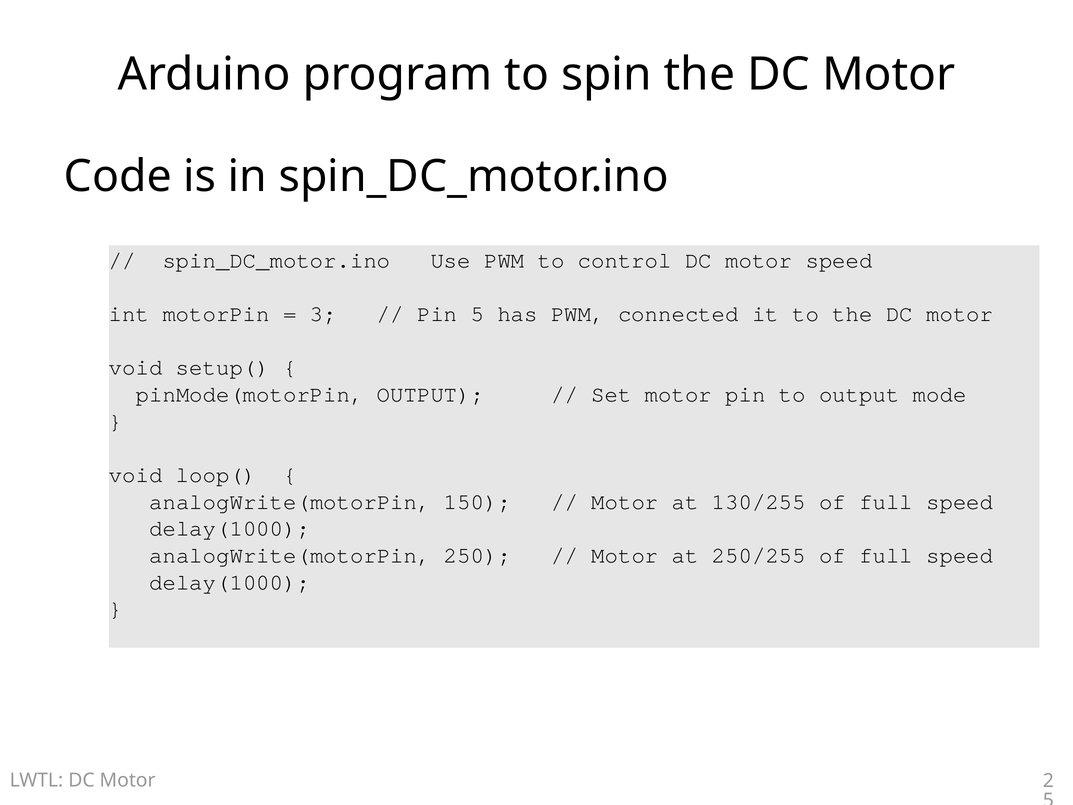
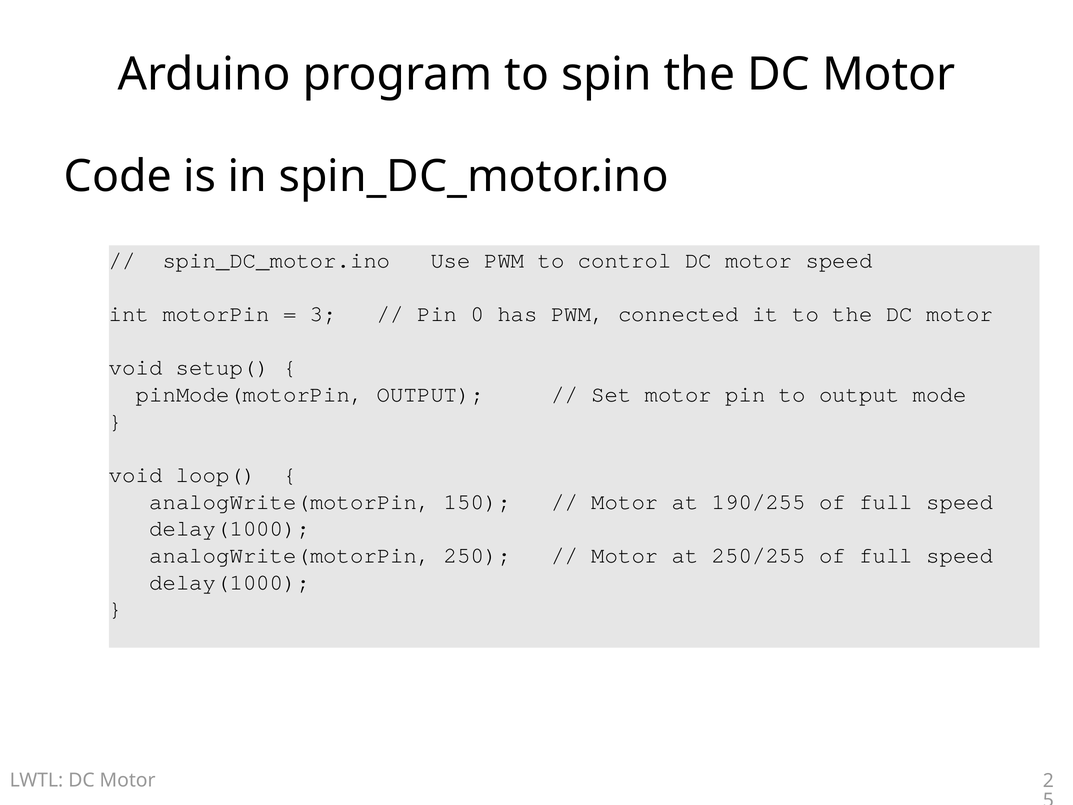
Pin 5: 5 -> 0
130/255: 130/255 -> 190/255
